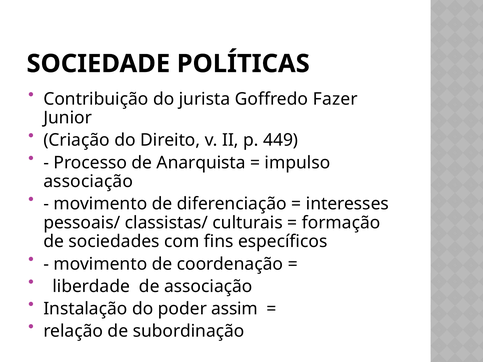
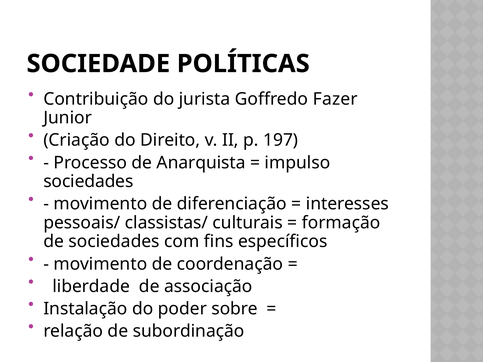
449: 449 -> 197
associação at (88, 182): associação -> sociedades
assim: assim -> sobre
